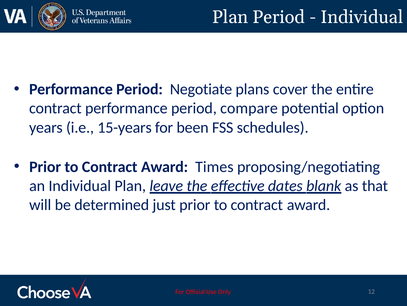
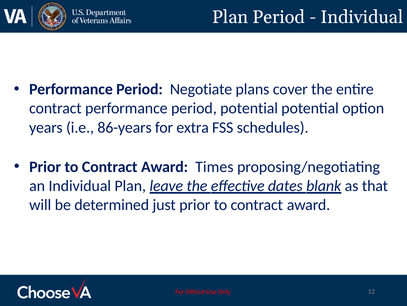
period compare: compare -> potential
15-years: 15-years -> 86-years
been: been -> extra
